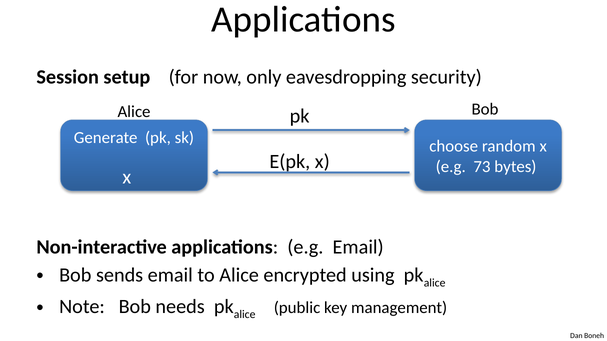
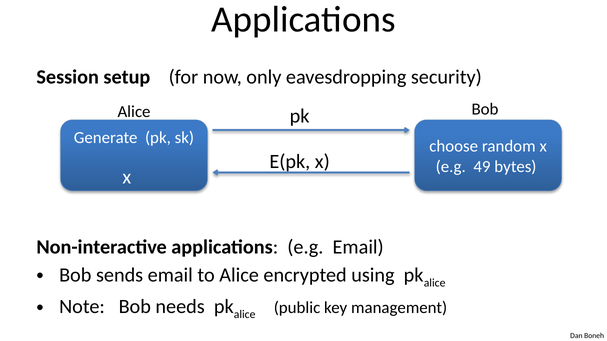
73: 73 -> 49
